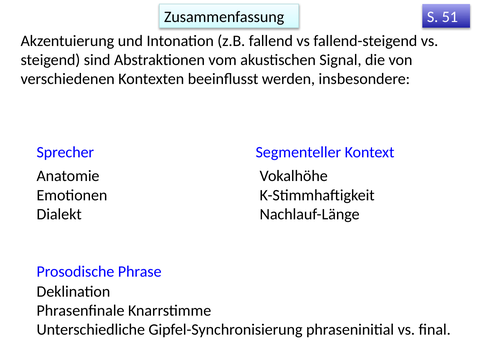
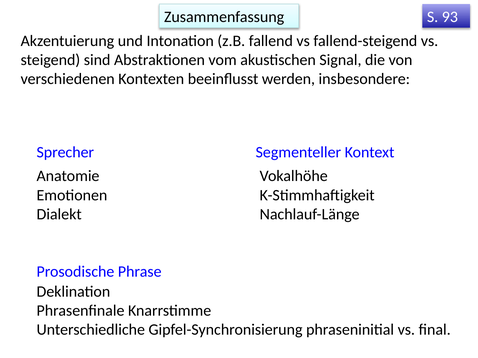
51: 51 -> 93
